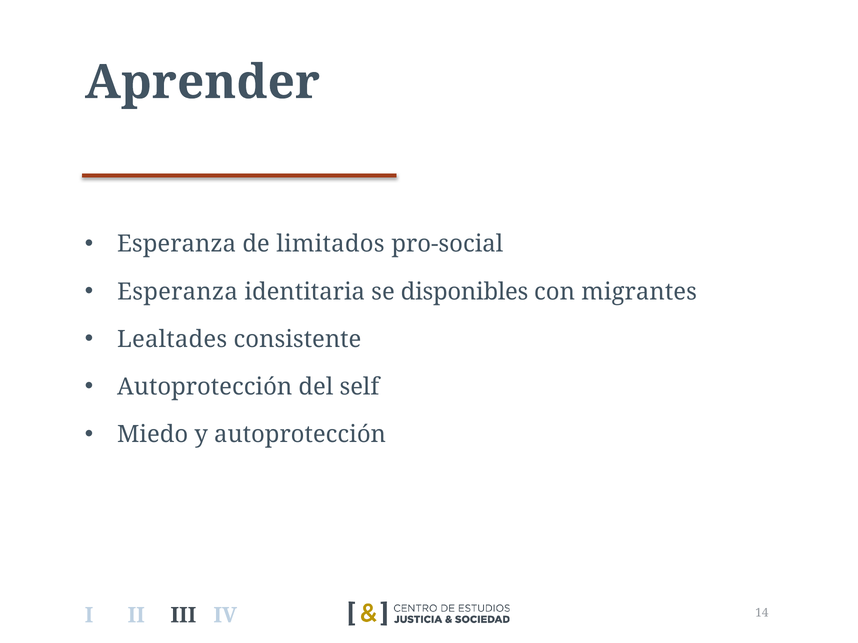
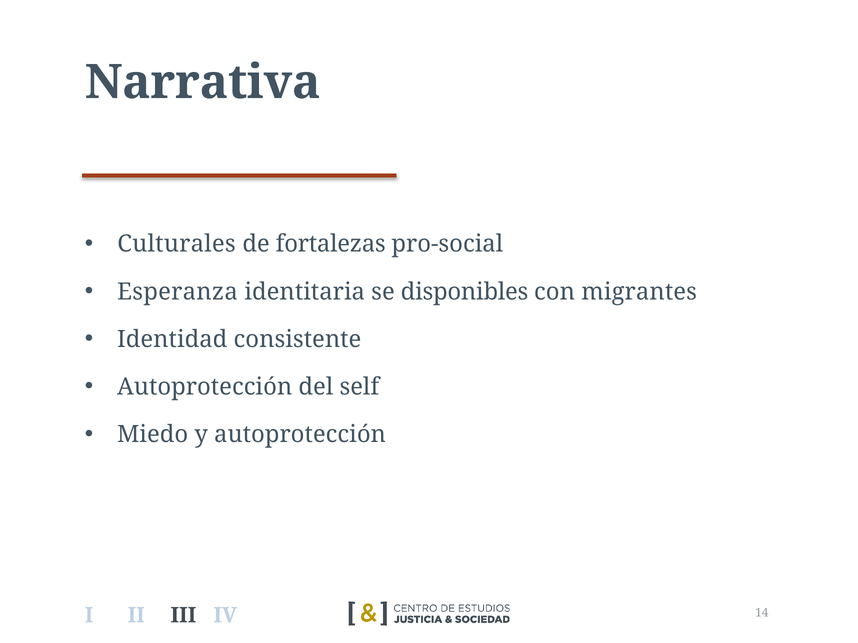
Aprender: Aprender -> Narrativa
Esperanza at (177, 244): Esperanza -> Culturales
limitados: limitados -> fortalezas
Lealtades: Lealtades -> Identidad
